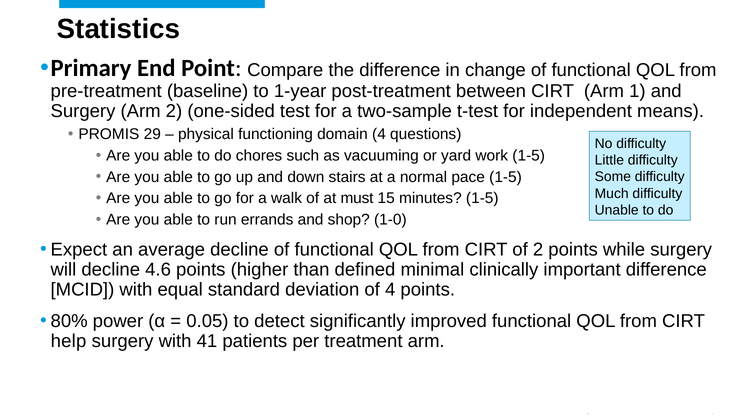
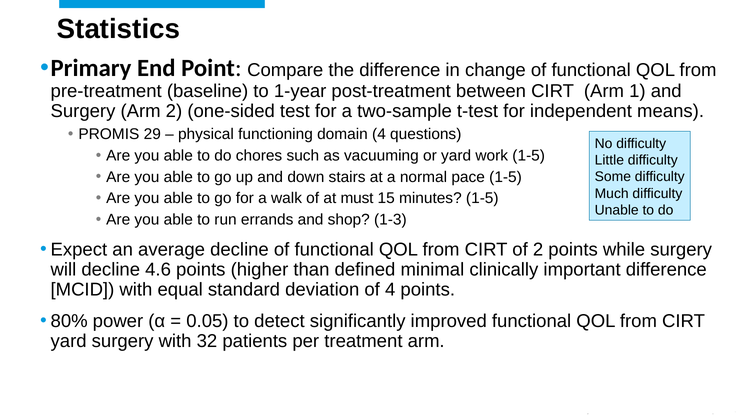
1-0: 1-0 -> 1-3
help at (69, 341): help -> yard
41: 41 -> 32
